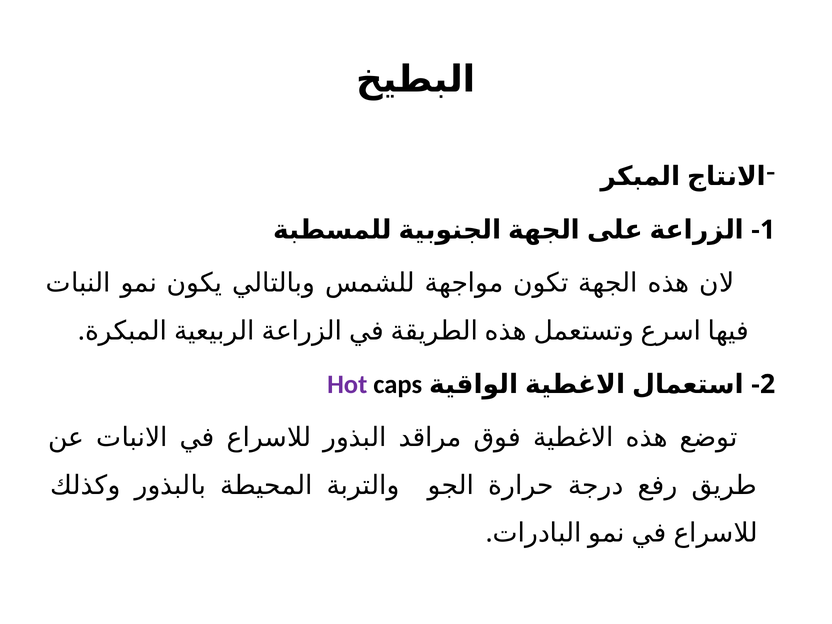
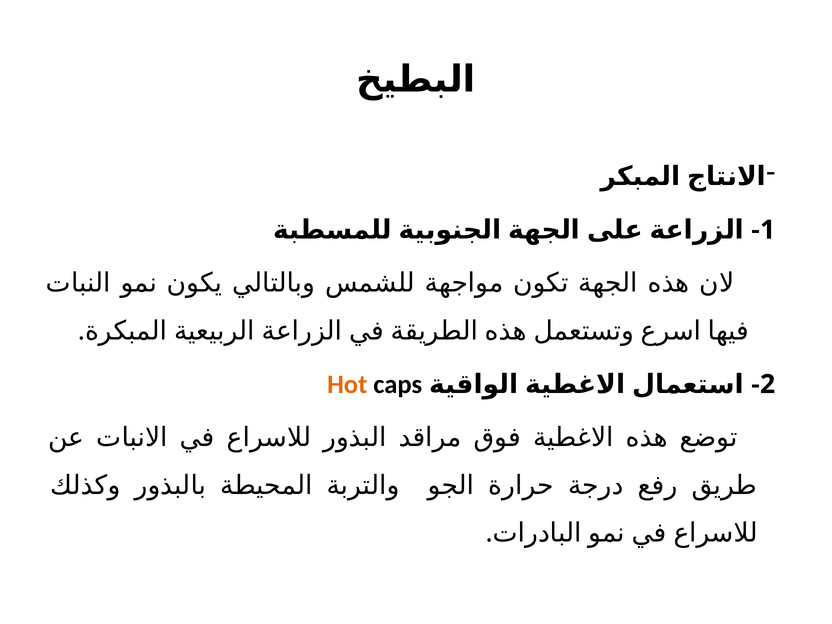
Hot colour: purple -> orange
